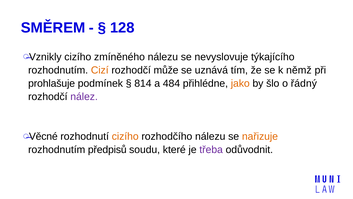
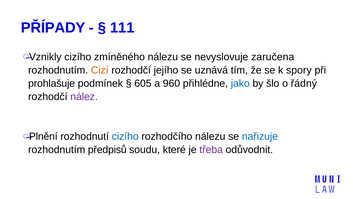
SMĚREM: SMĚREM -> PŘÍPADY
128: 128 -> 111
týkajícího: týkajícího -> zaručena
může: může -> jejího
němž: němž -> spory
814: 814 -> 605
484: 484 -> 960
jako colour: orange -> blue
Věcné: Věcné -> Plnění
cizího at (125, 136) colour: orange -> blue
nařizuje colour: orange -> blue
